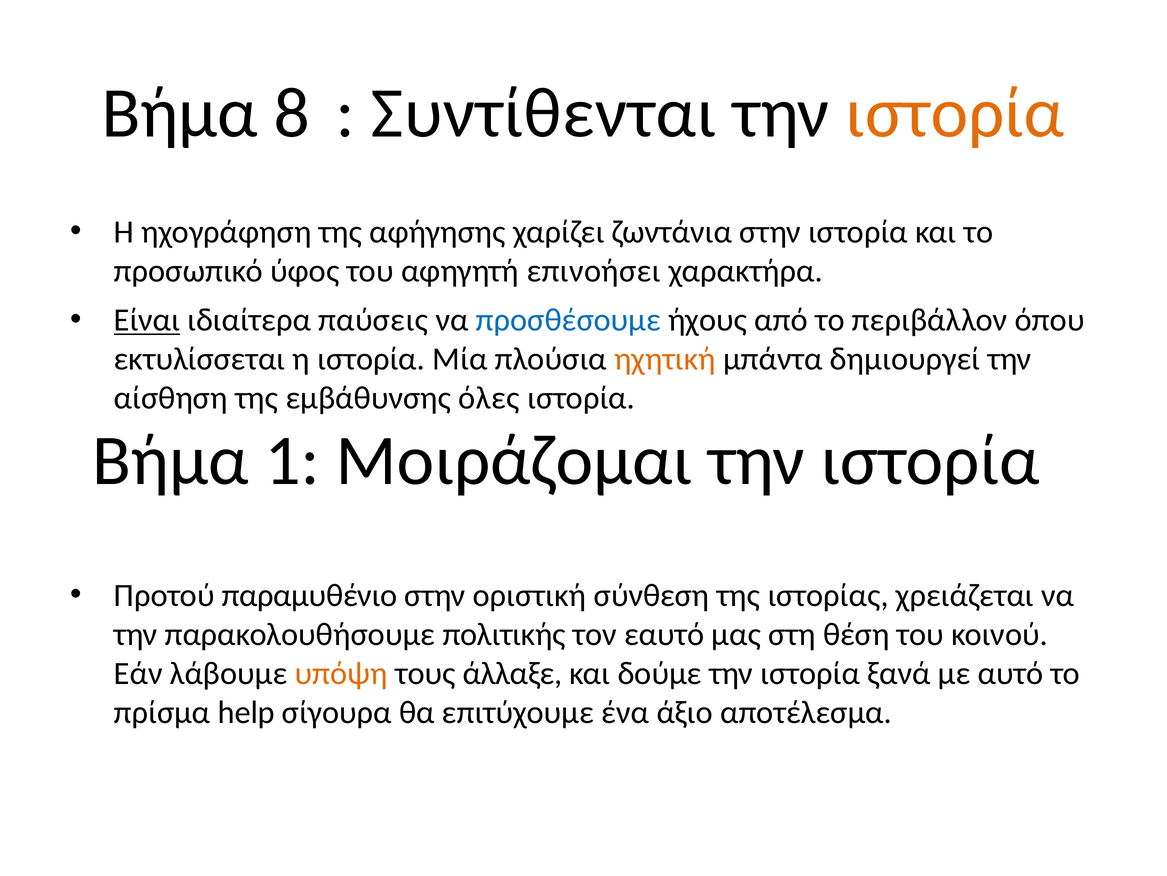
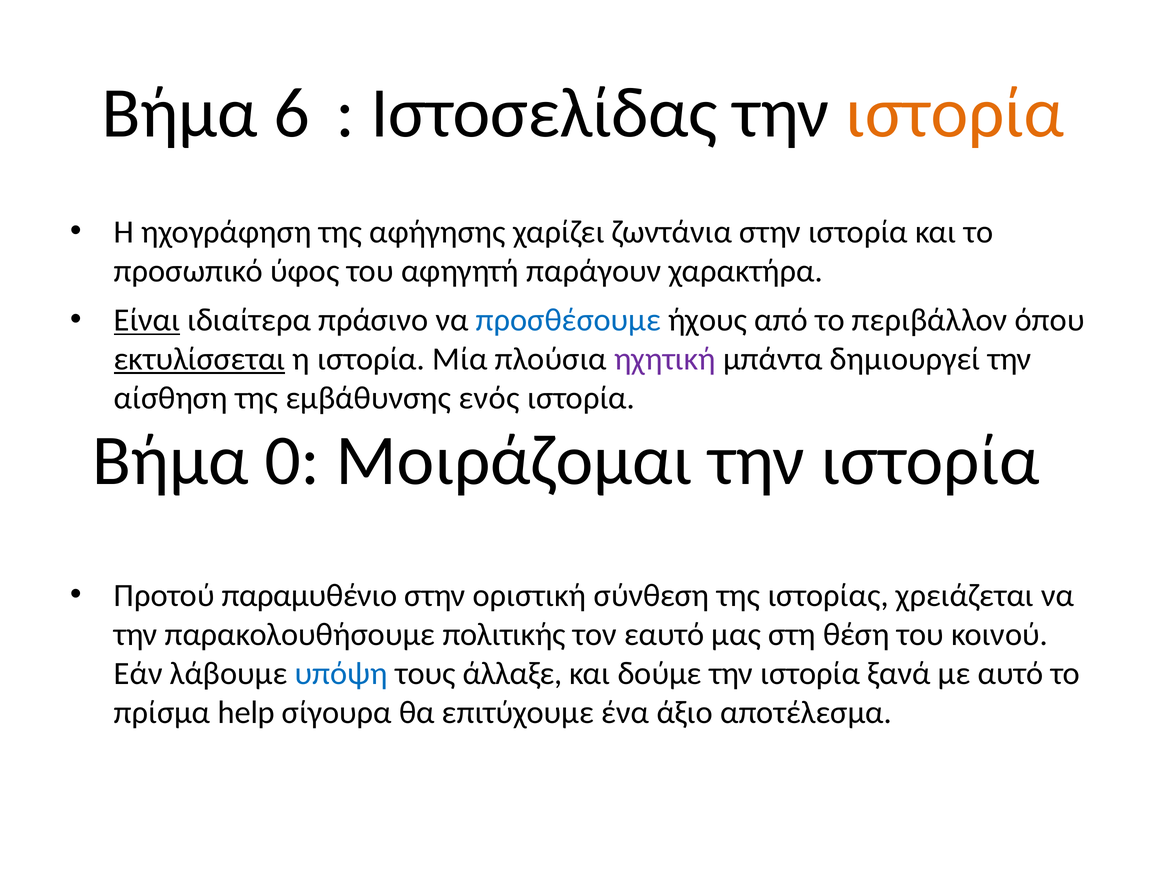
8: 8 -> 6
Συντίθενται: Συντίθενται -> Ιστοσελίδας
επινοήσει: επινοήσει -> παράγουν
παύσεις: παύσεις -> πράσινο
εκτυλίσσεται underline: none -> present
ηχητική colour: orange -> purple
όλες: όλες -> ενός
1: 1 -> 0
υπόψη colour: orange -> blue
